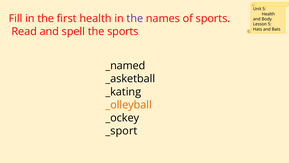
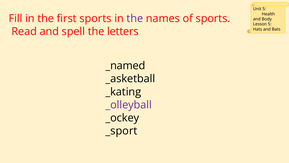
first health: health -> sports
the sports: sports -> letters
_olleyball colour: orange -> purple
